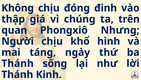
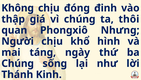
trên: trên -> thôi
Thánh at (18, 63): Thánh -> Chúng
